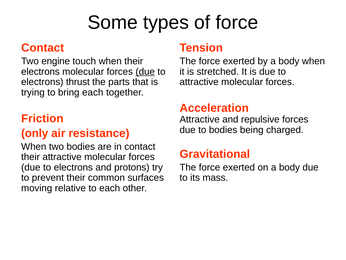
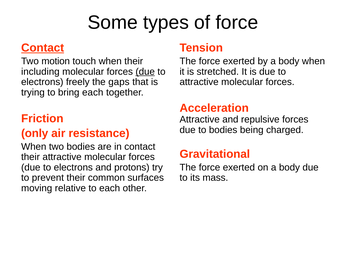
Contact at (43, 48) underline: none -> present
engine: engine -> motion
electrons at (40, 71): electrons -> including
thrust: thrust -> freely
parts: parts -> gaps
